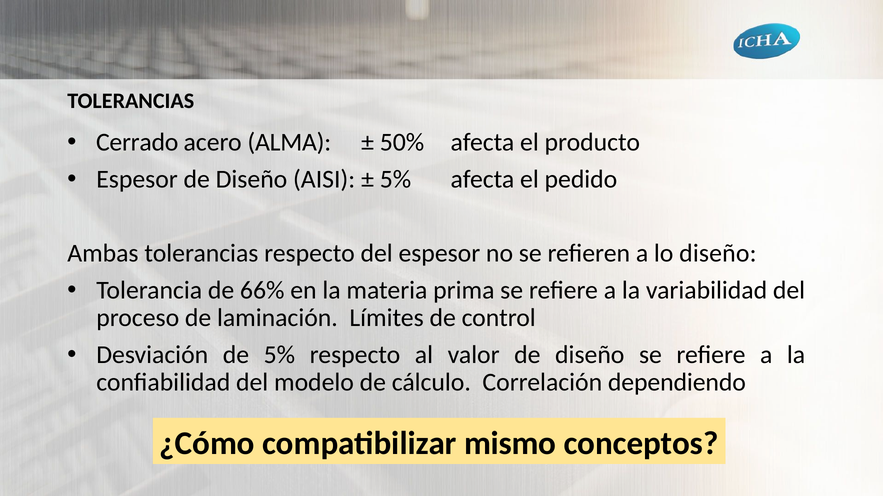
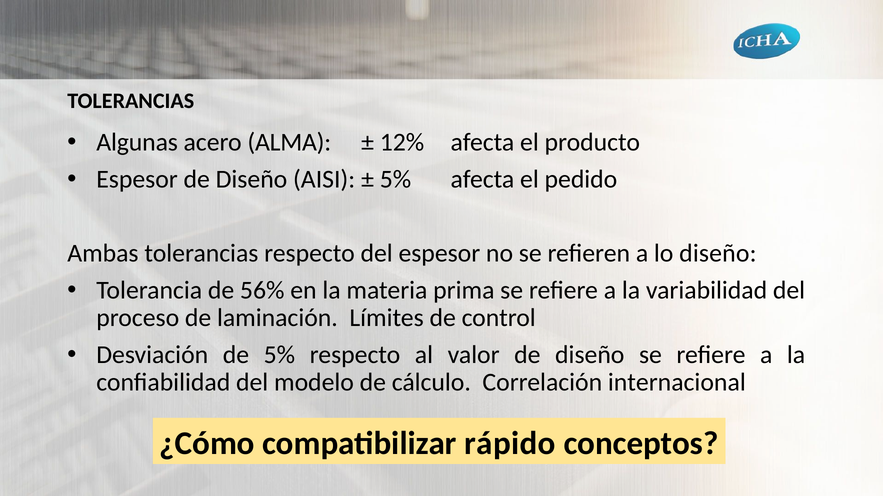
Cerrado: Cerrado -> Algunas
50%: 50% -> 12%
66%: 66% -> 56%
dependiendo: dependiendo -> internacional
mismo: mismo -> rápido
